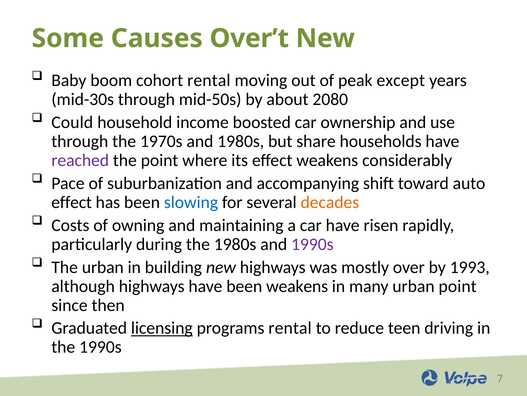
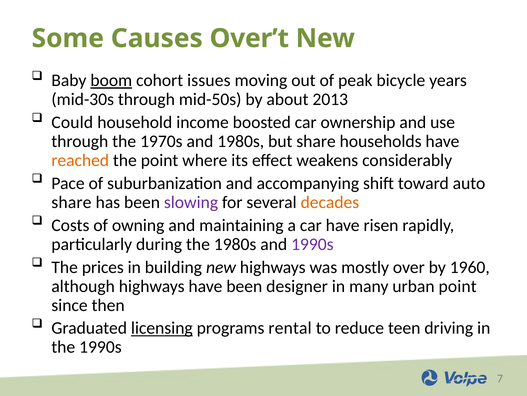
boom underline: none -> present
cohort rental: rental -> issues
except: except -> bicycle
2080: 2080 -> 2013
reached colour: purple -> orange
effect at (72, 202): effect -> share
slowing colour: blue -> purple
The urban: urban -> prices
1993: 1993 -> 1960
been weakens: weakens -> designer
